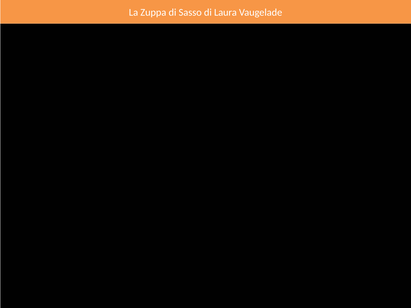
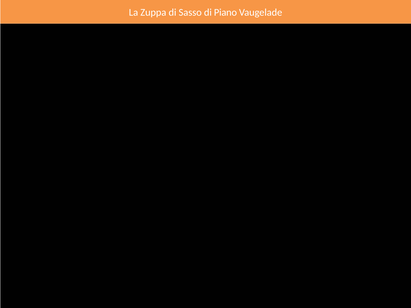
Laura: Laura -> Piano
